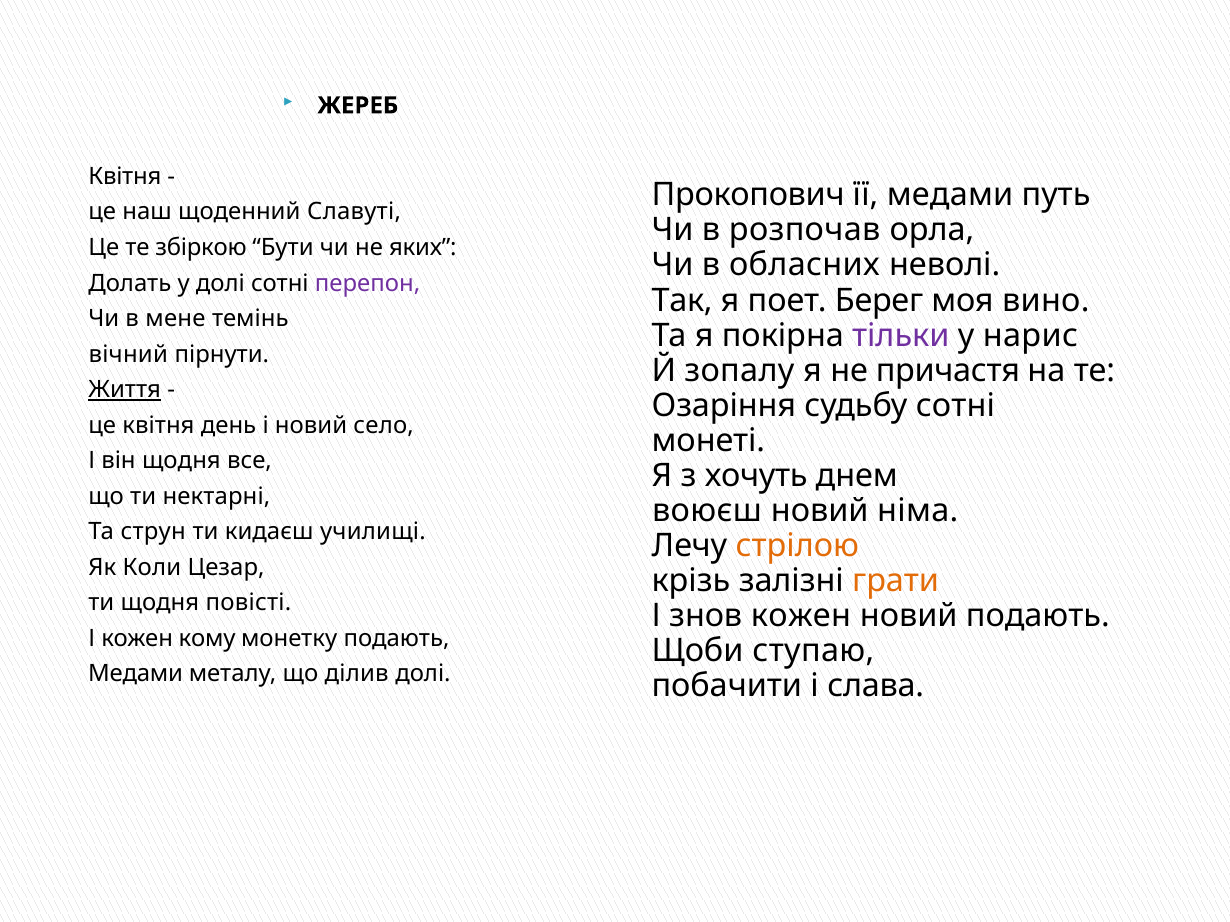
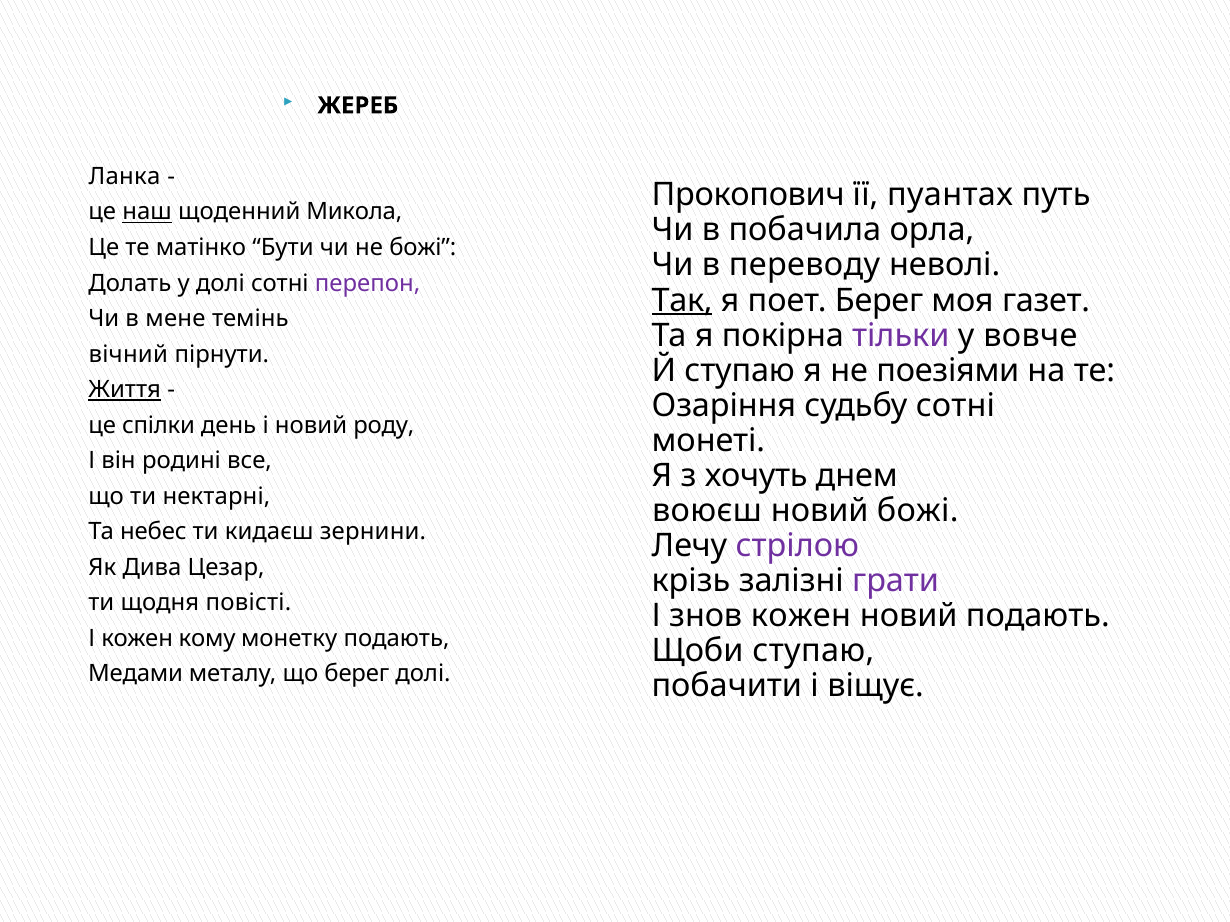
Квітня at (125, 177): Квітня -> Ланка
її медами: медами -> пуантах
наш underline: none -> present
Славуті: Славуті -> Микола
розпочав: розпочав -> побачила
збіркою: збіркою -> матінко
не яких: яких -> божі
обласних: обласних -> переводу
Так underline: none -> present
вино: вино -> газет
нарис: нарис -> вовче
Й зопалу: зопалу -> ступаю
причастя: причастя -> поезіями
це квітня: квітня -> спілки
село: село -> роду
він щодня: щодня -> родині
новий німа: німа -> божі
струн: струн -> небес
училищі: училищі -> зернини
стрілою colour: orange -> purple
Коли: Коли -> Дива
грати colour: orange -> purple
що ділив: ділив -> берег
слава: слава -> віщує
